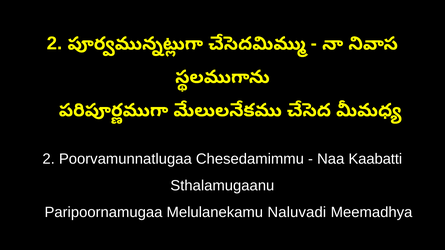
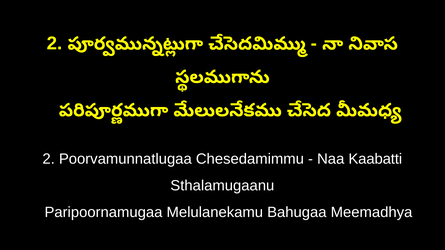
Naluvadi: Naluvadi -> Bahugaa
